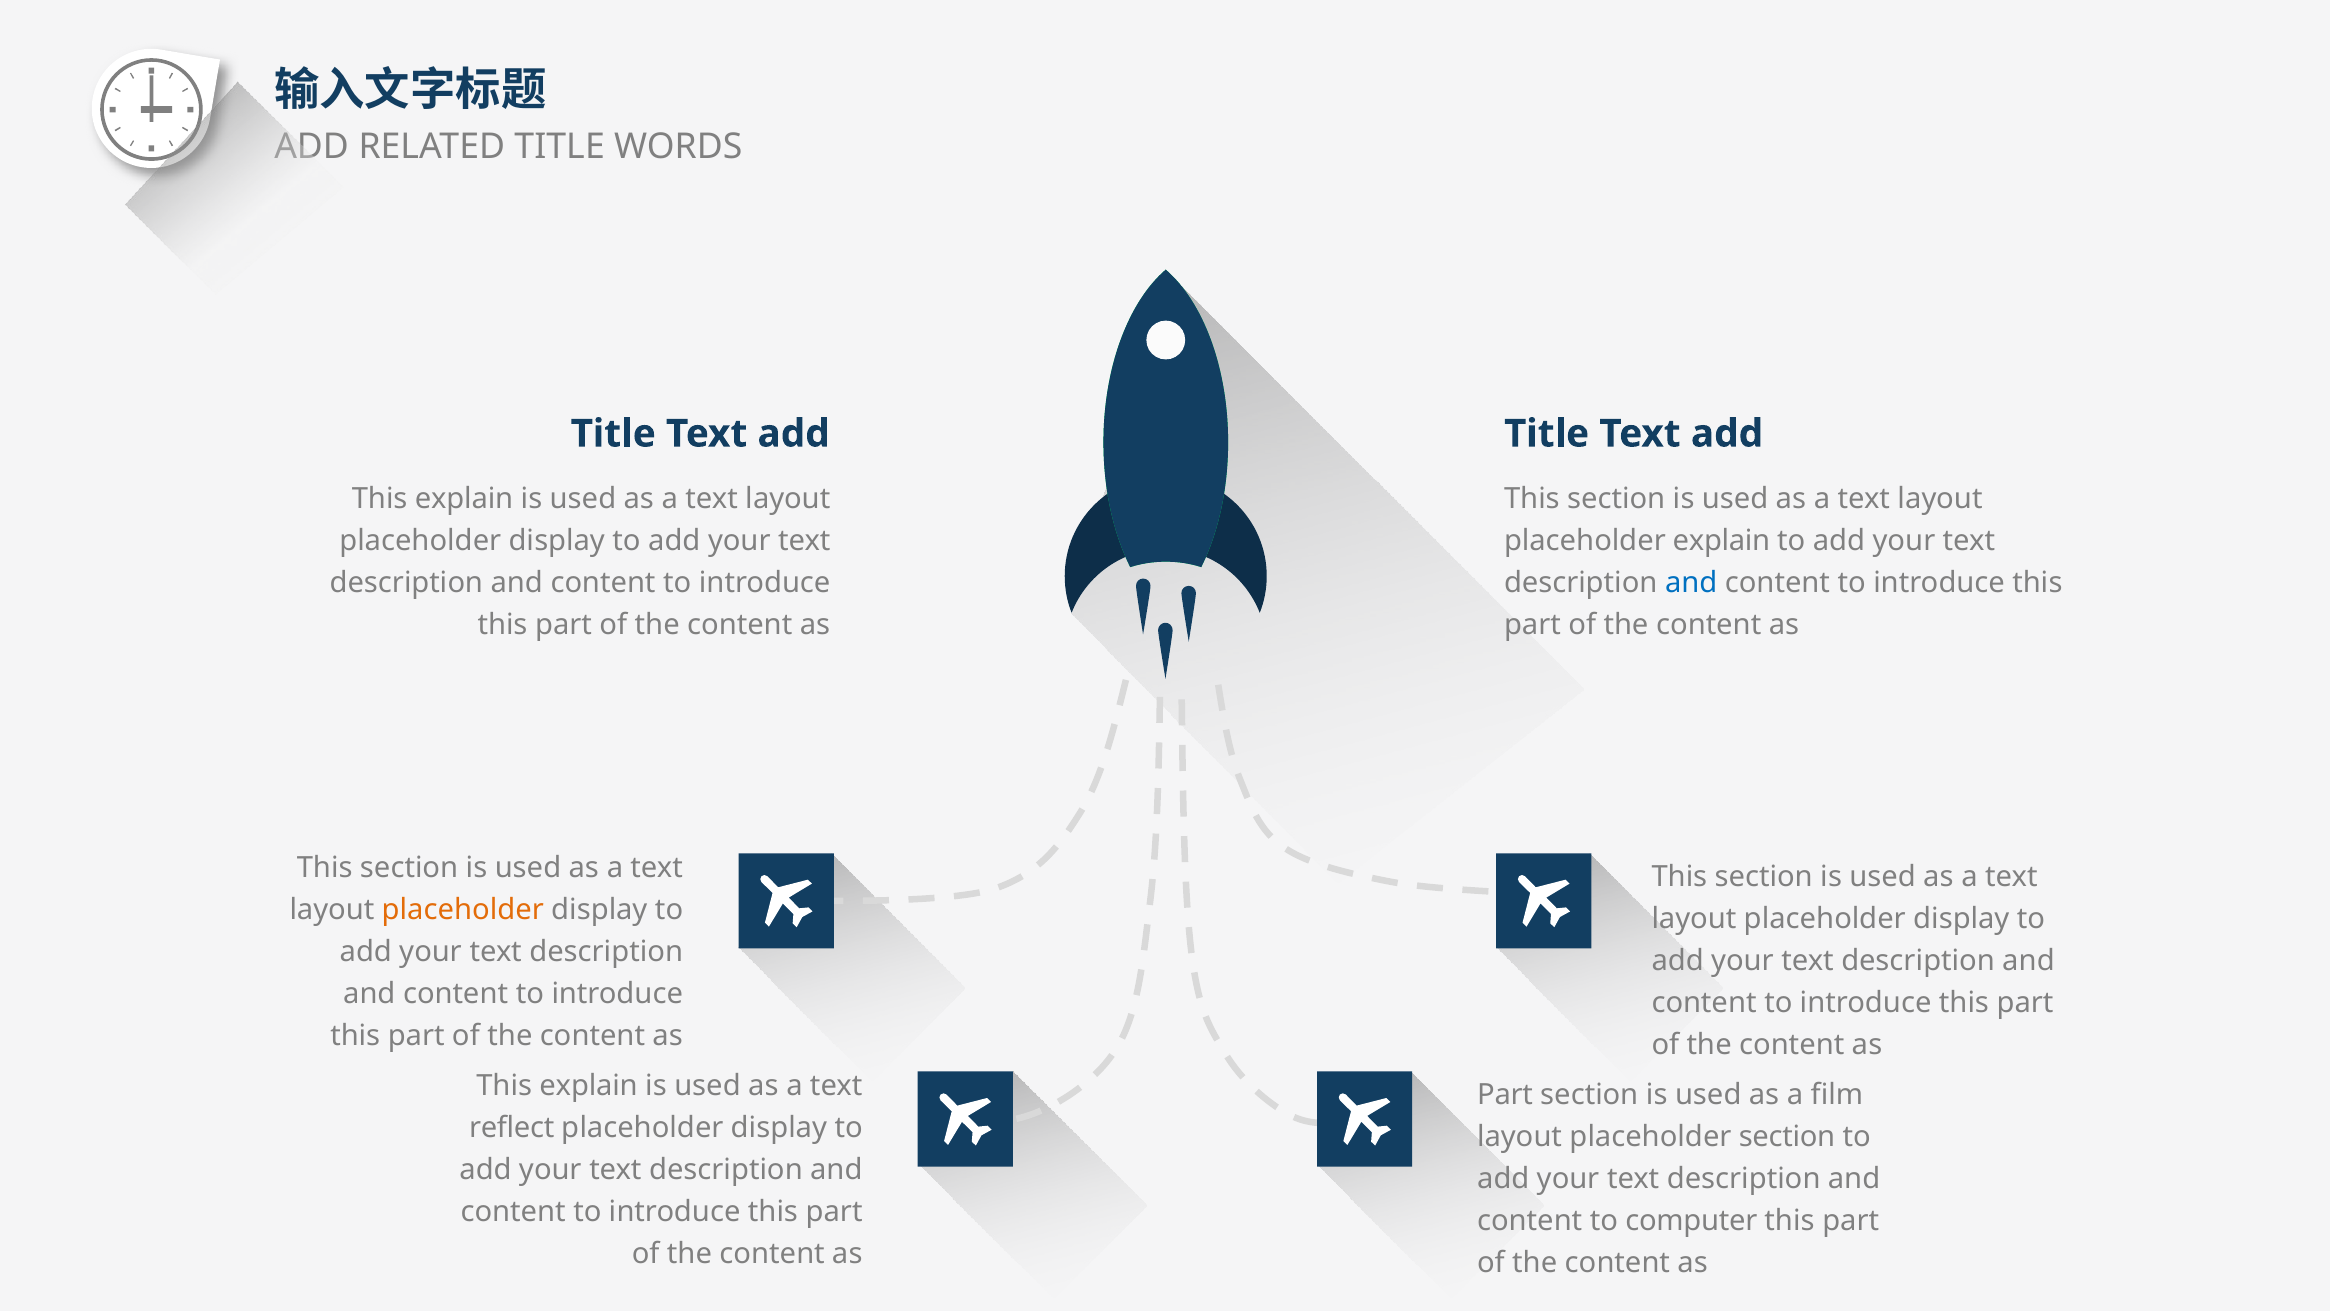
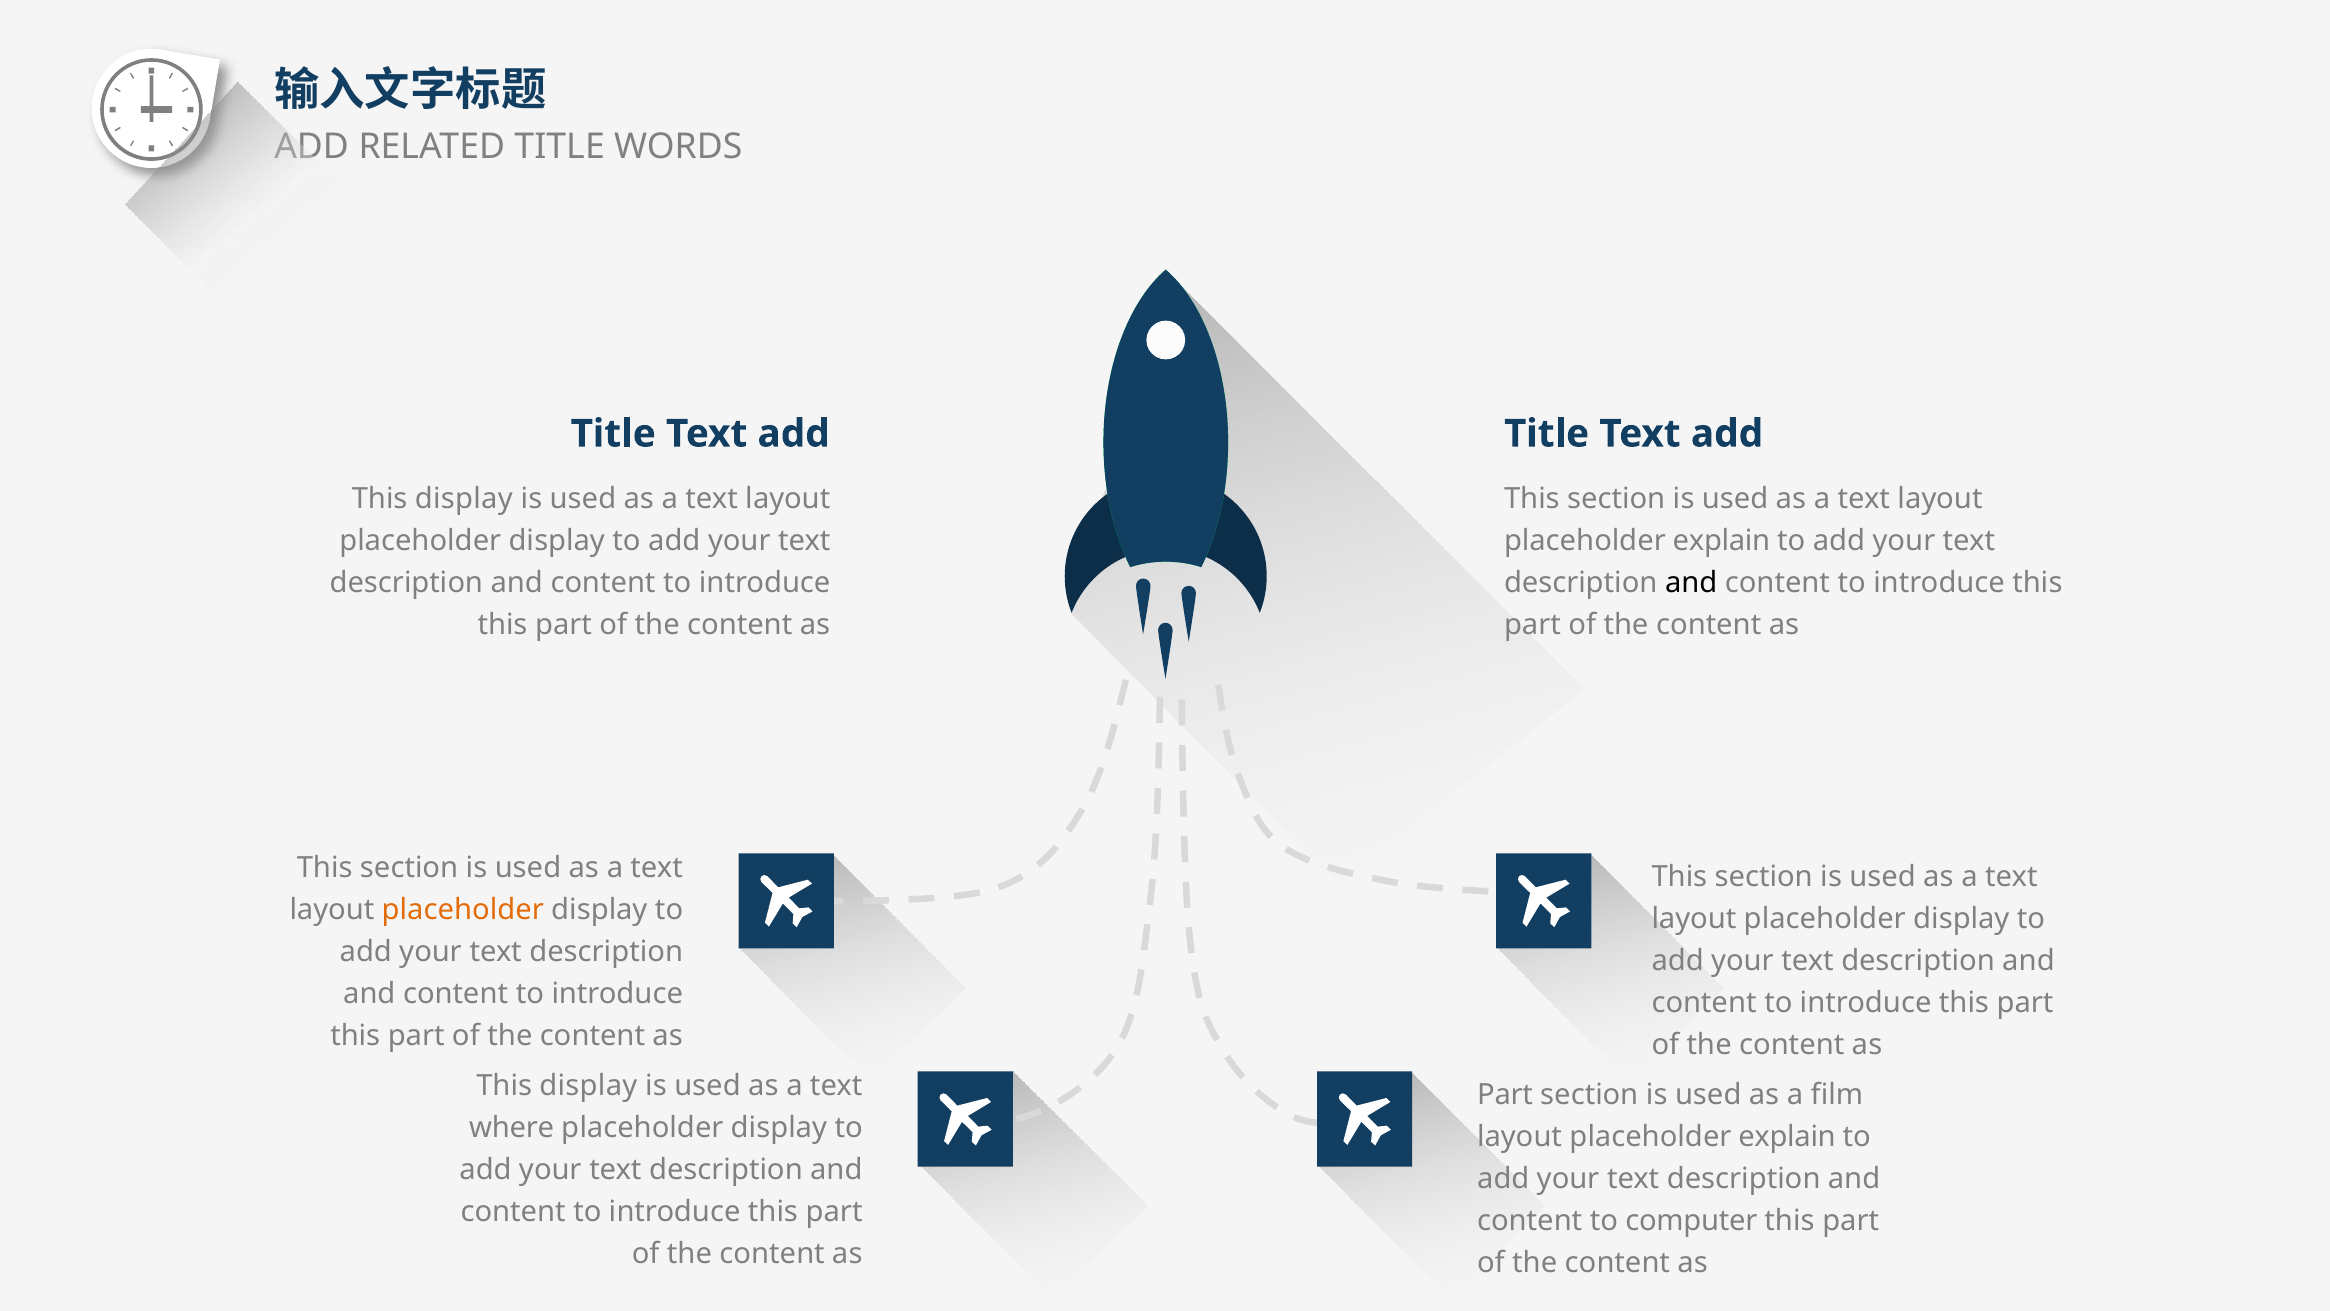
explain at (464, 499): explain -> display
and at (1691, 583) colour: blue -> black
explain at (589, 1086): explain -> display
reflect: reflect -> where
section at (1787, 1137): section -> explain
